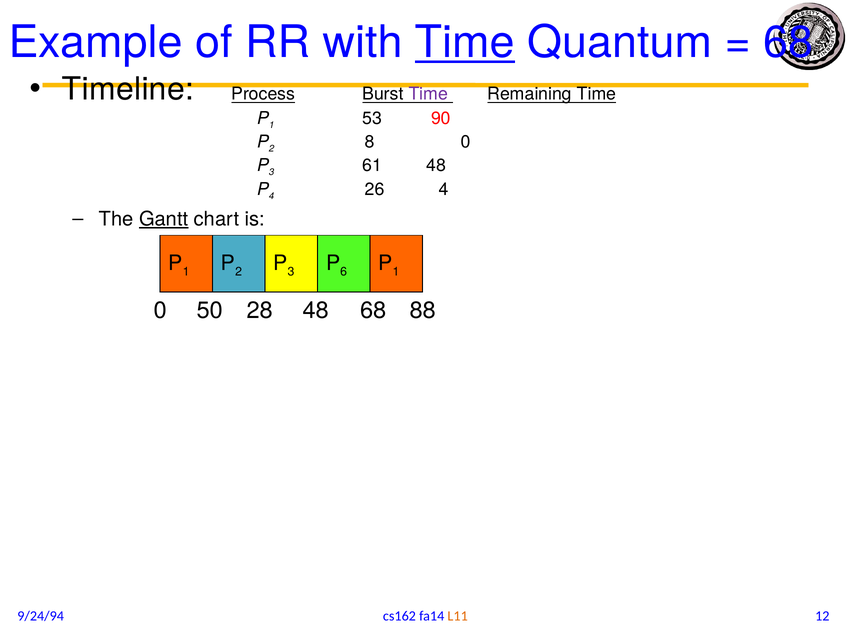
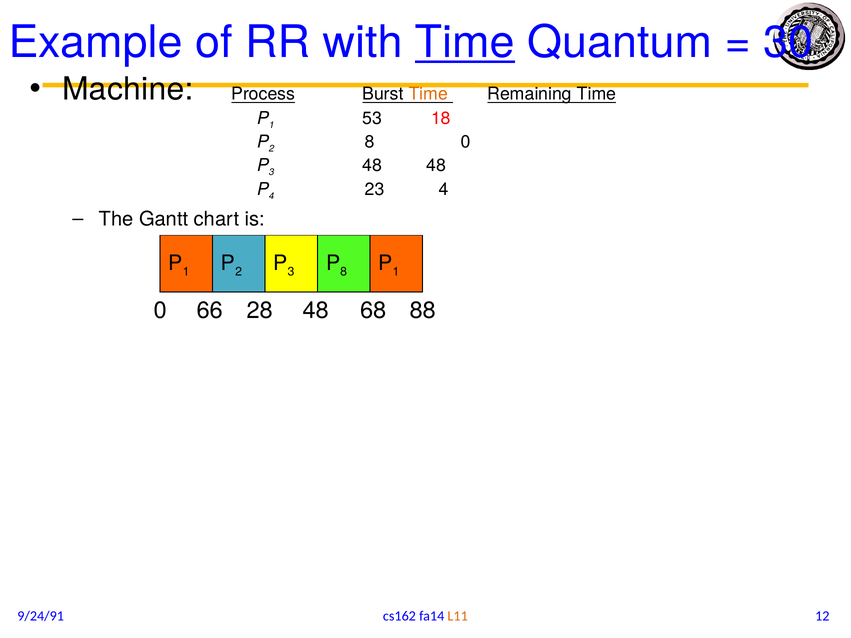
68 at (788, 42): 68 -> 30
Timeline: Timeline -> Machine
Time at (428, 94) colour: purple -> orange
90: 90 -> 18
61 at (372, 166): 61 -> 48
26: 26 -> 23
Gantt underline: present -> none
6 at (344, 272): 6 -> 8
50: 50 -> 66
9/24/94: 9/24/94 -> 9/24/91
